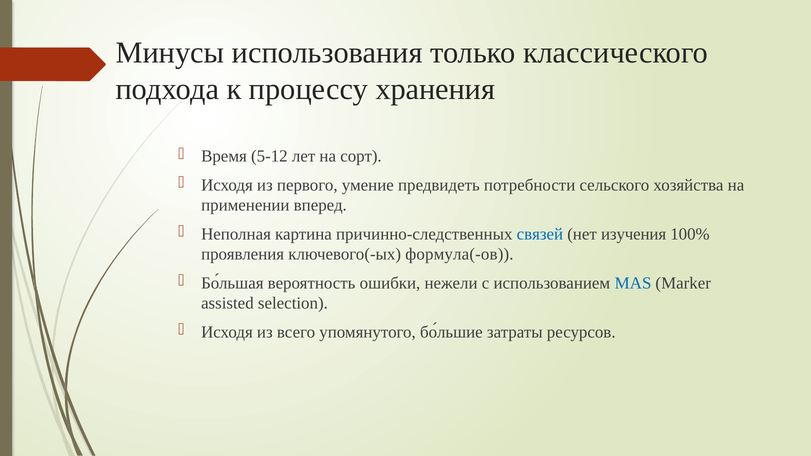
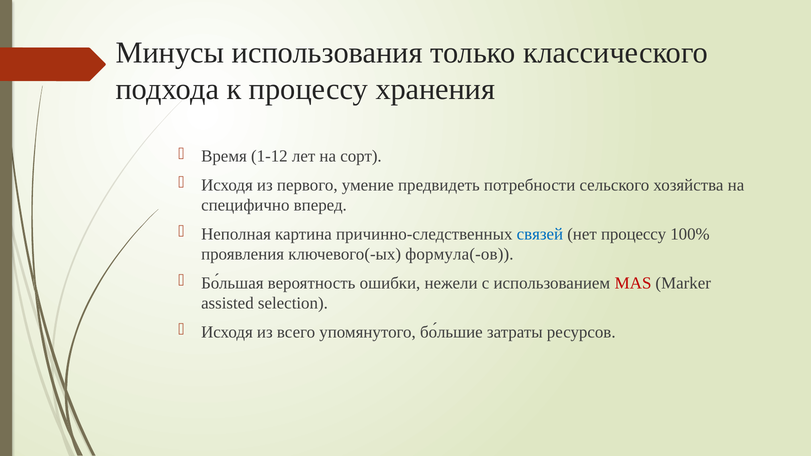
5-12: 5-12 -> 1-12
применении: применении -> специфично
нет изучения: изучения -> процессу
MAS colour: blue -> red
